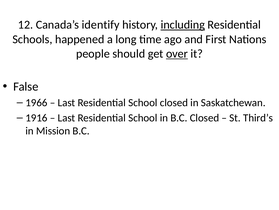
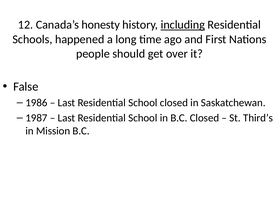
identify: identify -> honesty
over underline: present -> none
1966: 1966 -> 1986
1916: 1916 -> 1987
